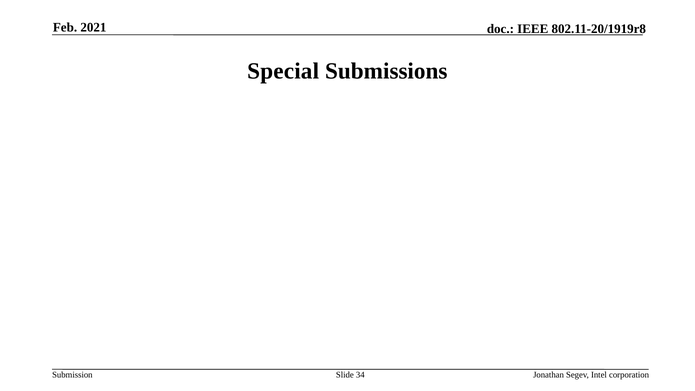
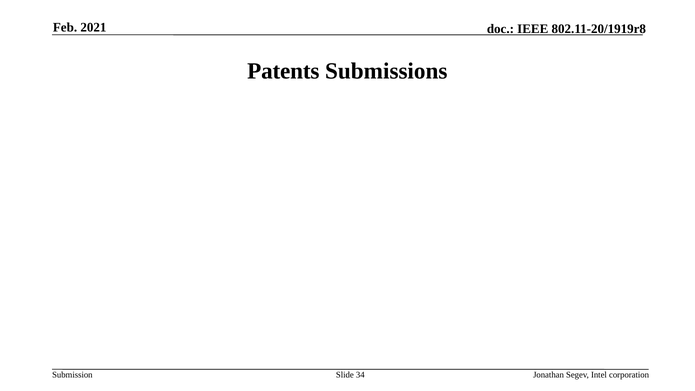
Special: Special -> Patents
